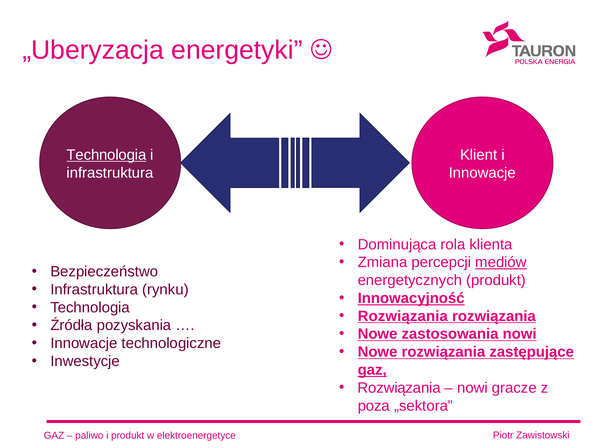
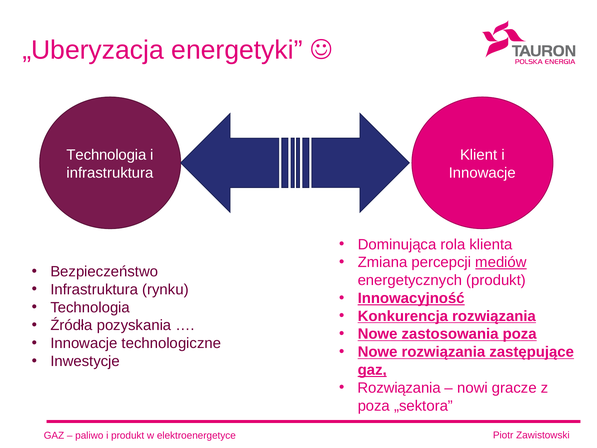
Technologia at (106, 155) underline: present -> none
Rozwiązania at (403, 316): Rozwiązania -> Konkurencja
zastosowania nowi: nowi -> poza
